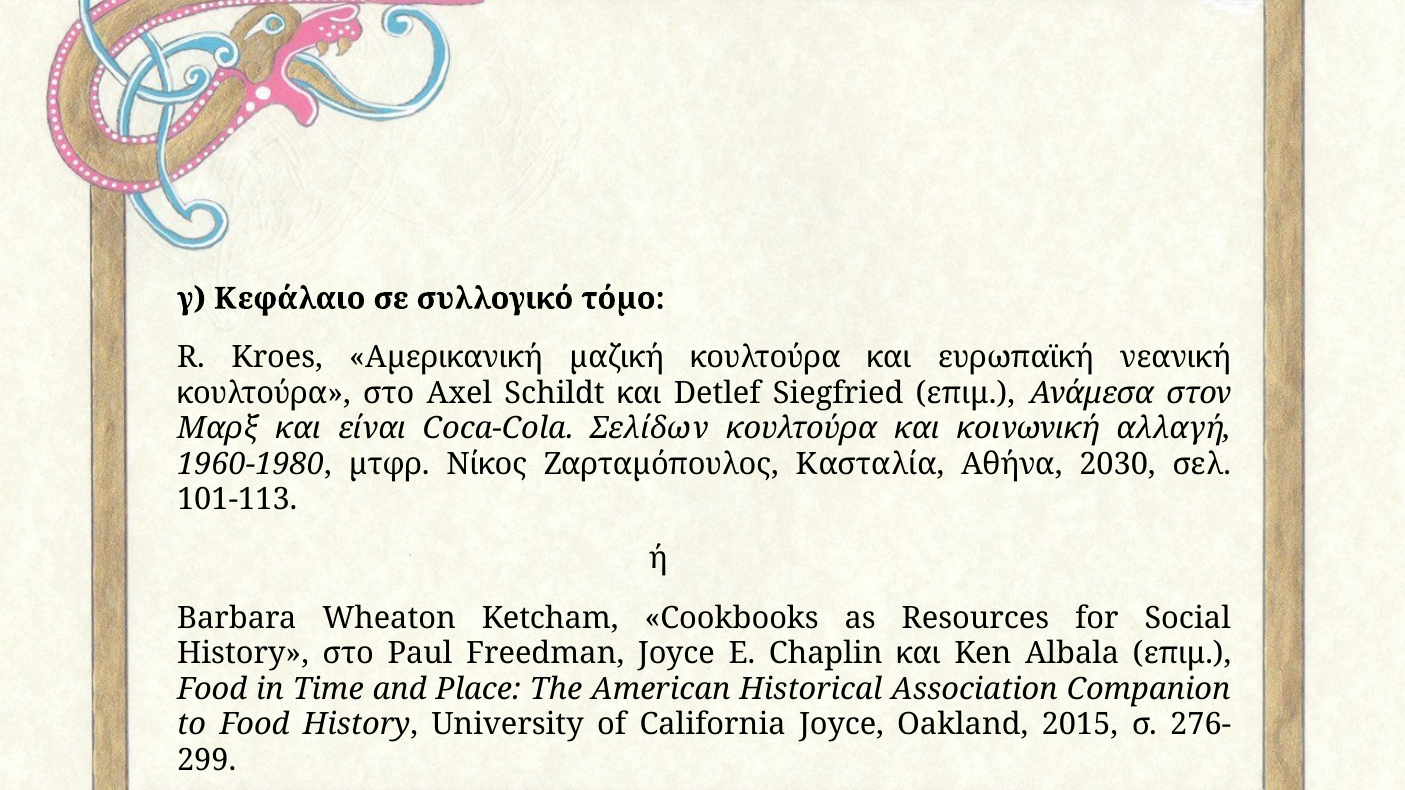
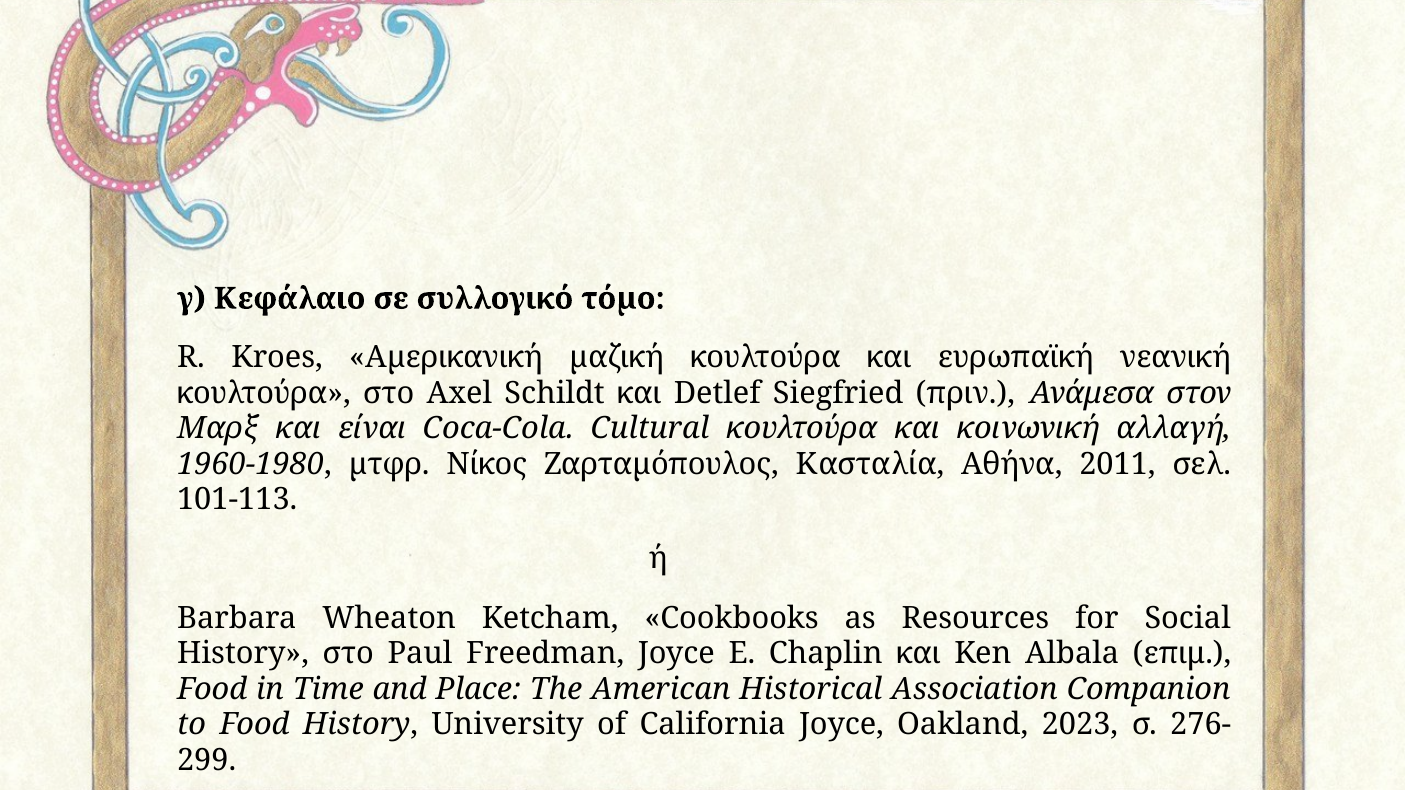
Siegfried επιμ: επιμ -> πριν
Σελίδων: Σελίδων -> Cultural
2030: 2030 -> 2011
2015: 2015 -> 2023
